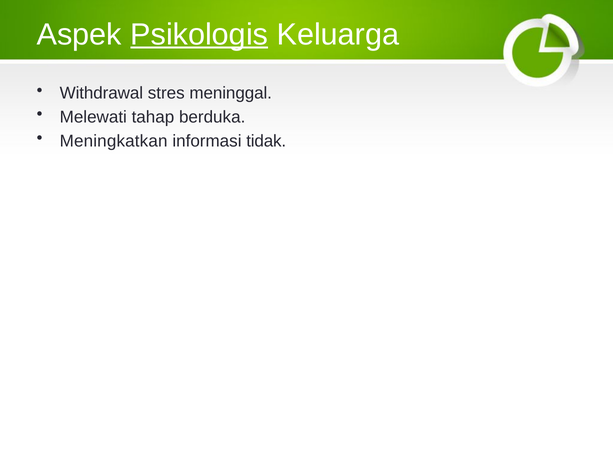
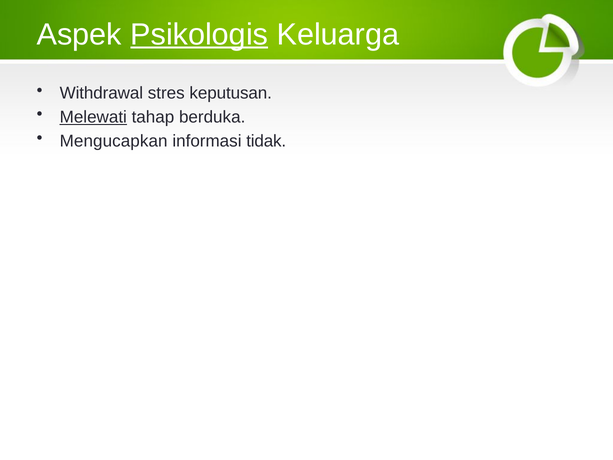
meninggal: meninggal -> keputusan
Melewati underline: none -> present
Meningkatkan: Meningkatkan -> Mengucapkan
